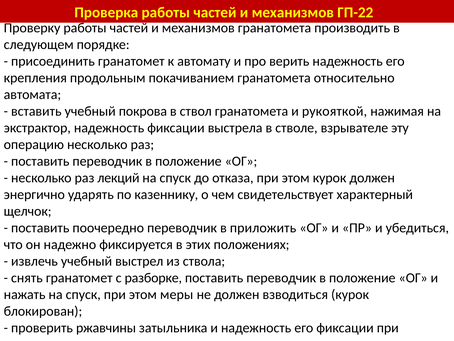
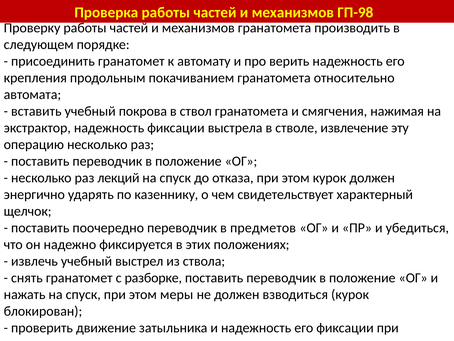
ГП-22: ГП-22 -> ГП-98
рукояткой: рукояткой -> смягчения
взрывателе: взрывателе -> извлечение
приложить: приложить -> предметов
ржавчины: ржавчины -> движение
